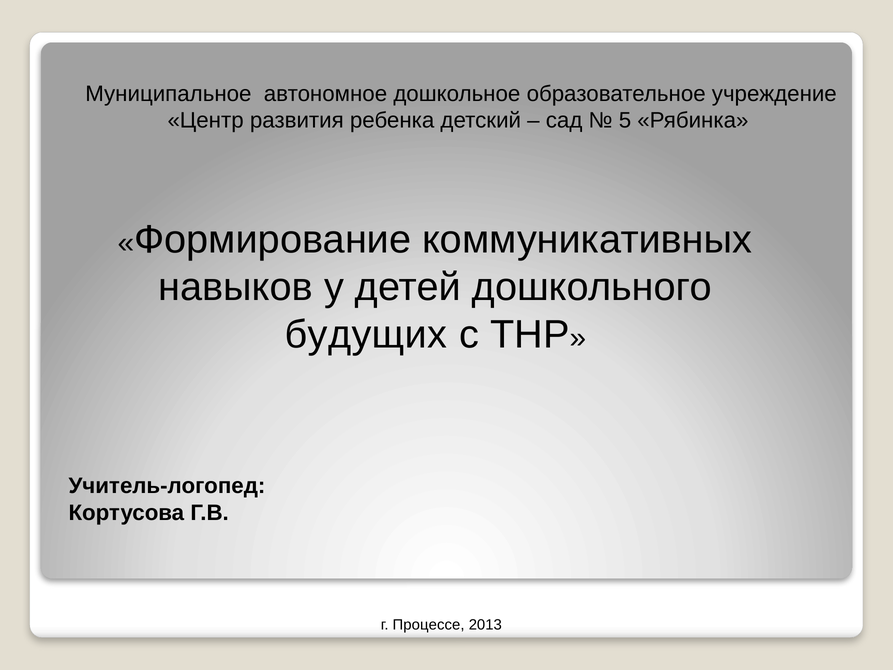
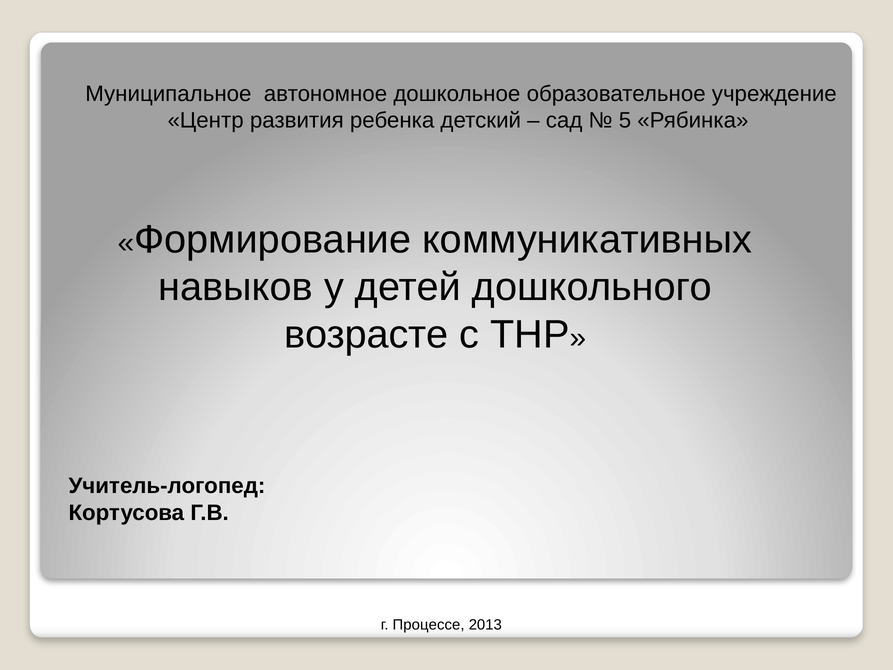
будущих: будущих -> возрасте
